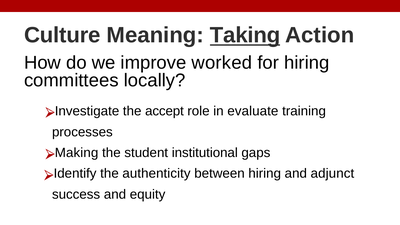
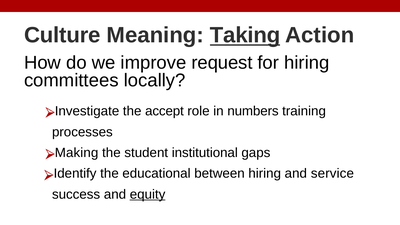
worked: worked -> request
evaluate: evaluate -> numbers
authenticity: authenticity -> educational
adjunct: adjunct -> service
equity underline: none -> present
